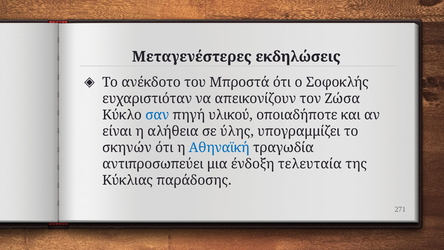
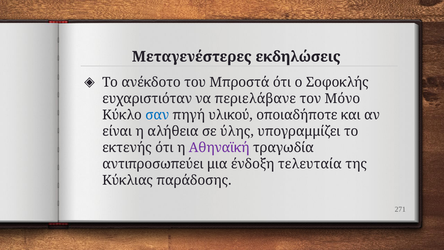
απεικονίζουν: απεικονίζουν -> περιελάβανε
Ζώσα: Ζώσα -> Μόνο
σκηνών: σκηνών -> εκτενής
Αθηναϊκή colour: blue -> purple
